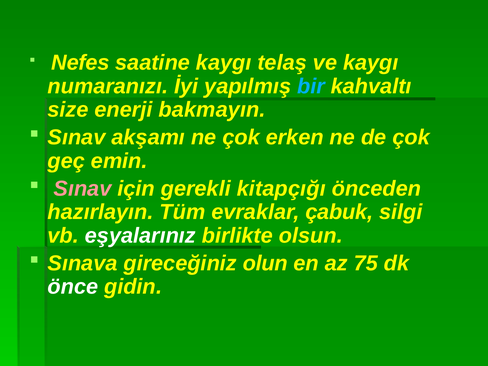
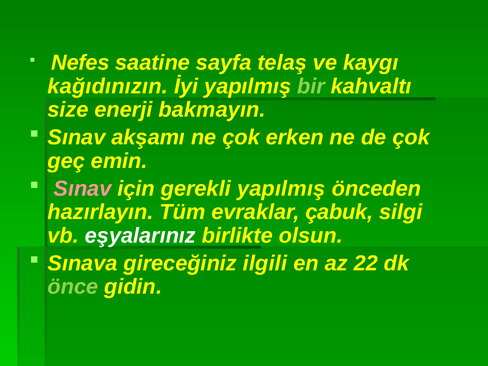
saatine kaygı: kaygı -> sayfa
numaranızı: numaranızı -> kağıdınızın
bir colour: light blue -> light green
gerekli kitapçığı: kitapçığı -> yapılmış
olun: olun -> ilgili
75: 75 -> 22
önce colour: white -> light green
